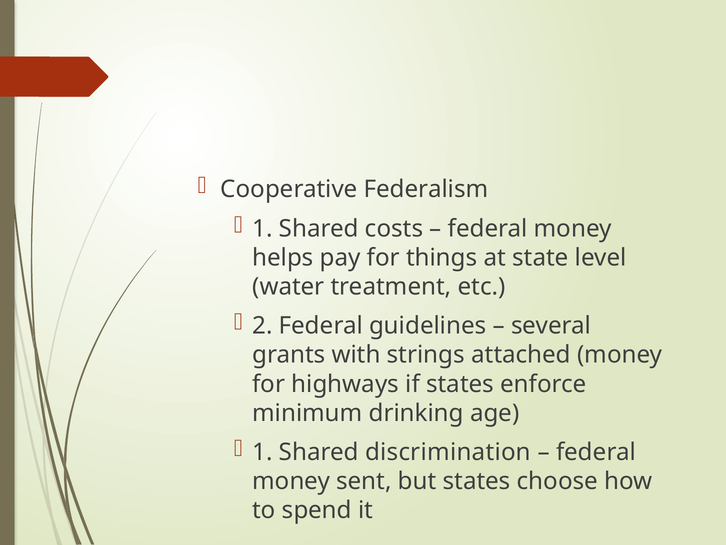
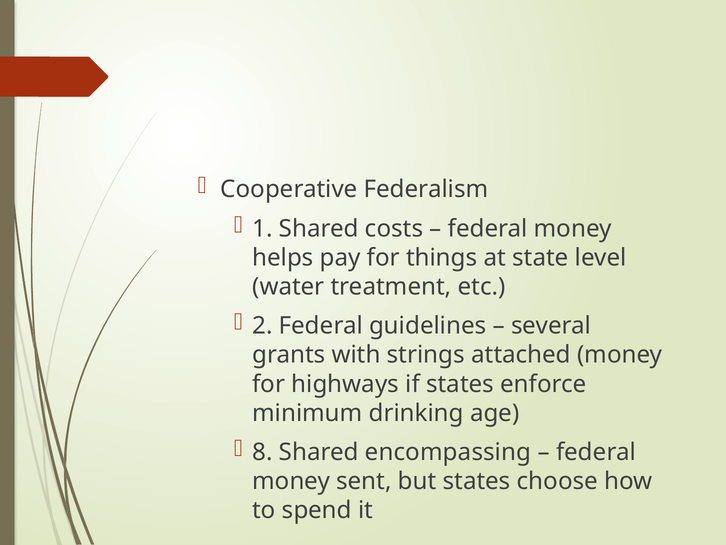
1 at (262, 452): 1 -> 8
discrimination: discrimination -> encompassing
